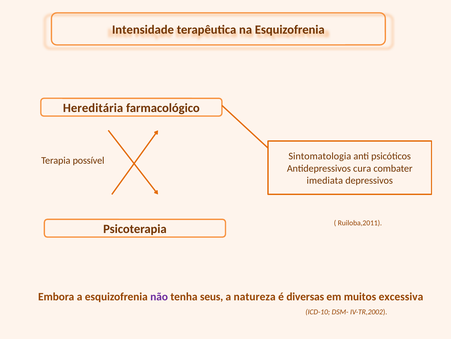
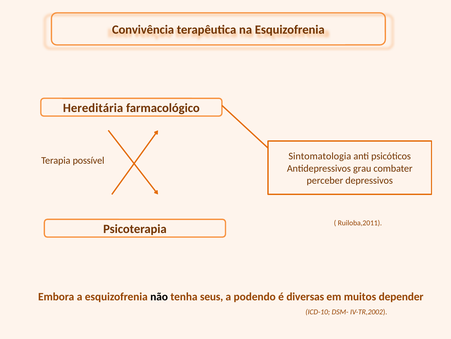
Intensidade: Intensidade -> Convivência
cura: cura -> grau
imediata: imediata -> perceber
não colour: purple -> black
natureza: natureza -> podendo
excessiva: excessiva -> depender
